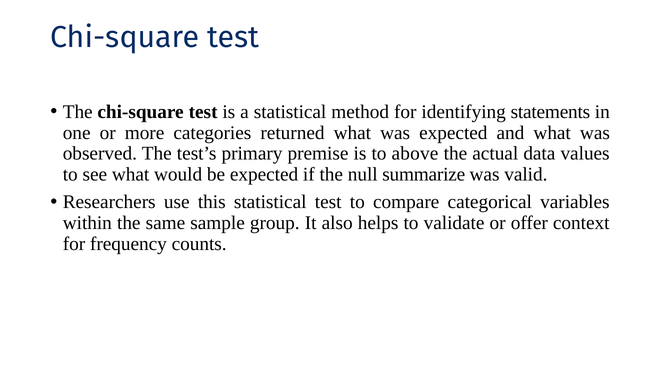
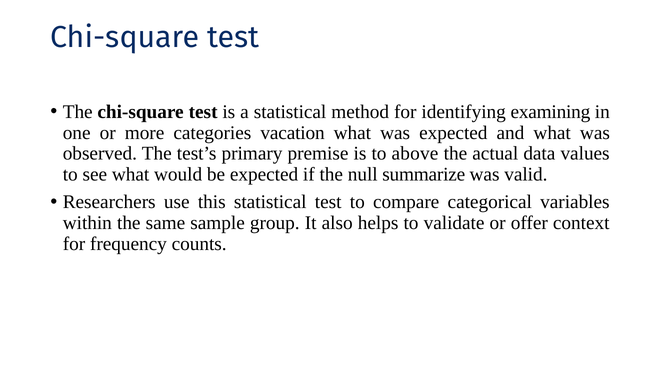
statements: statements -> examining
returned: returned -> vacation
